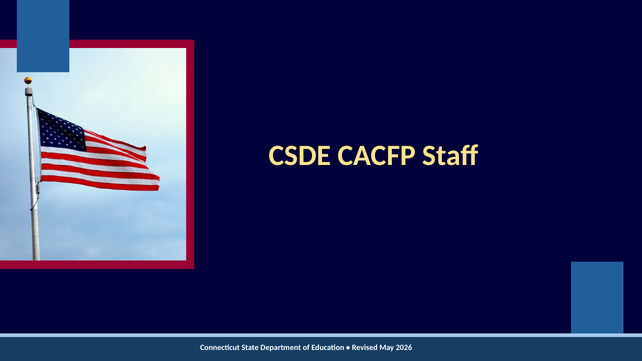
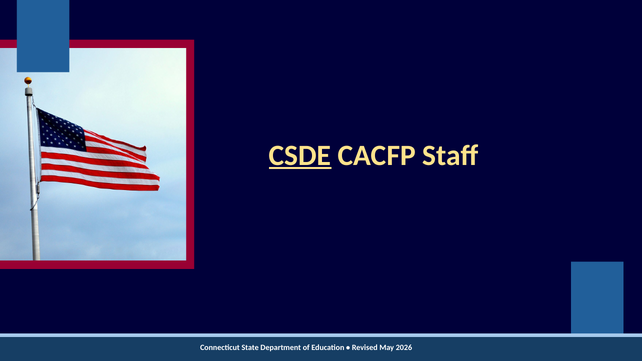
CSDE underline: none -> present
